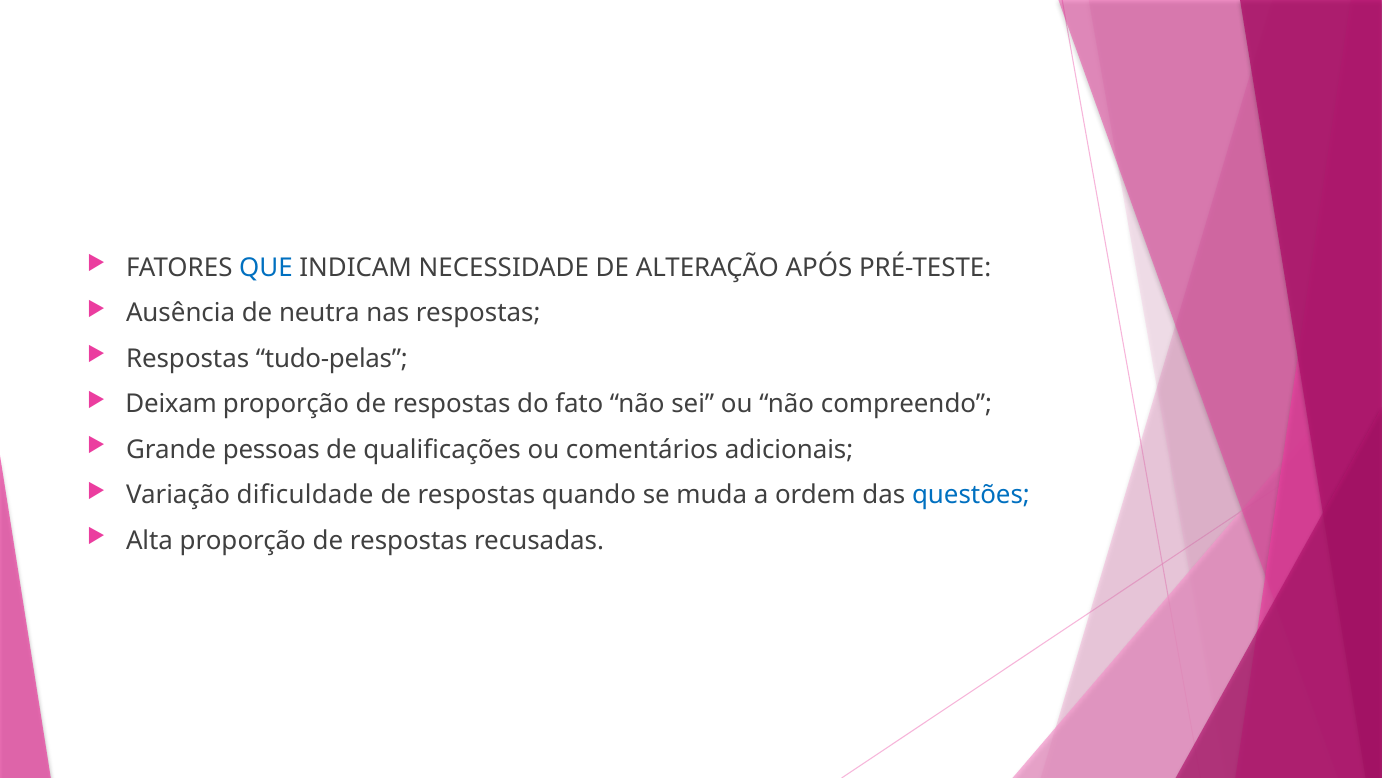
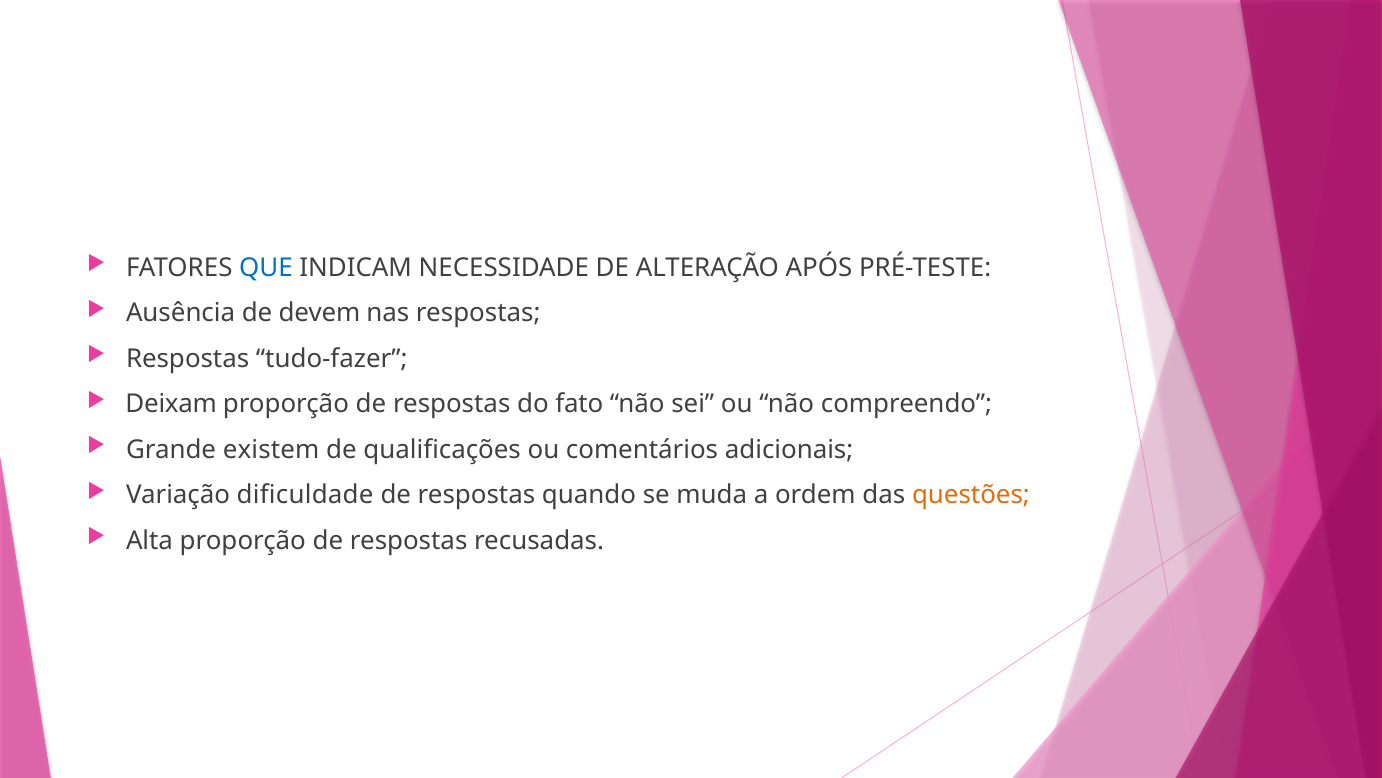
neutra: neutra -> devem
tudo-pelas: tudo-pelas -> tudo-fazer
pessoas: pessoas -> existem
questões colour: blue -> orange
